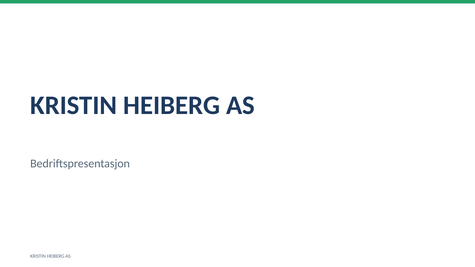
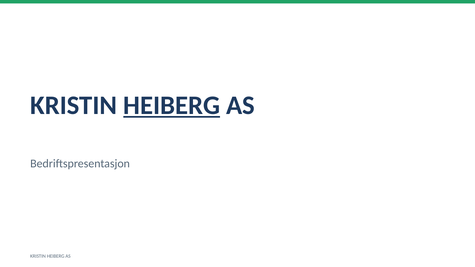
HEIBERG at (172, 105) underline: none -> present
